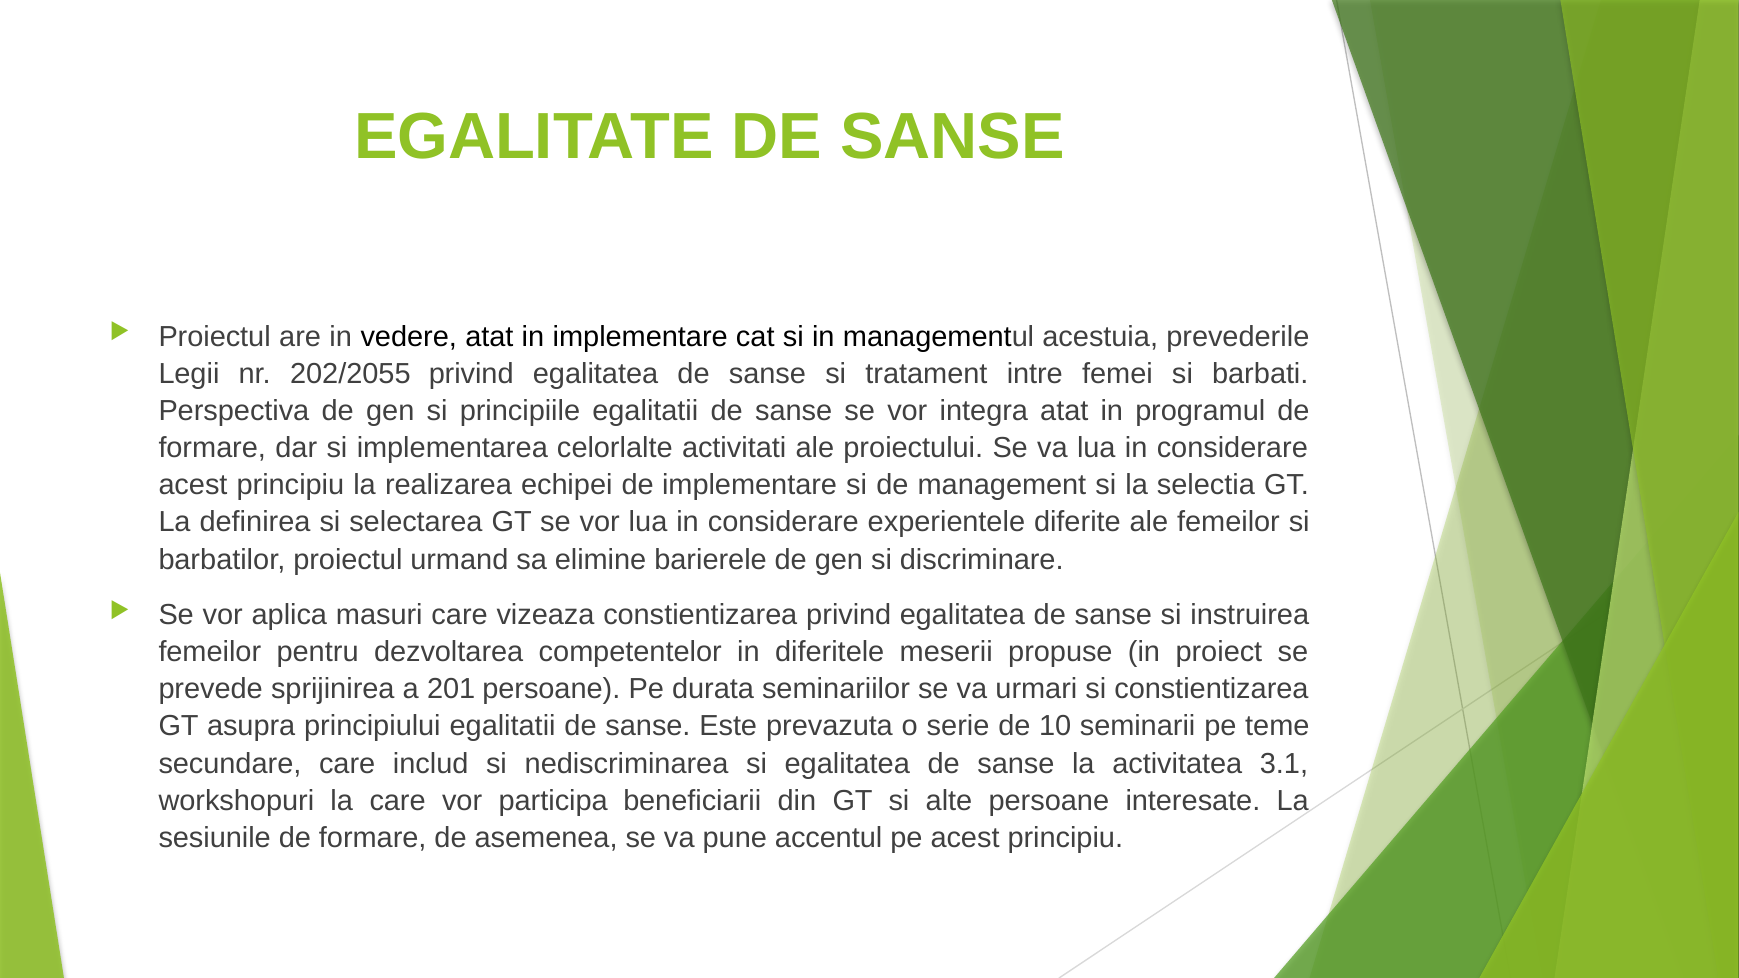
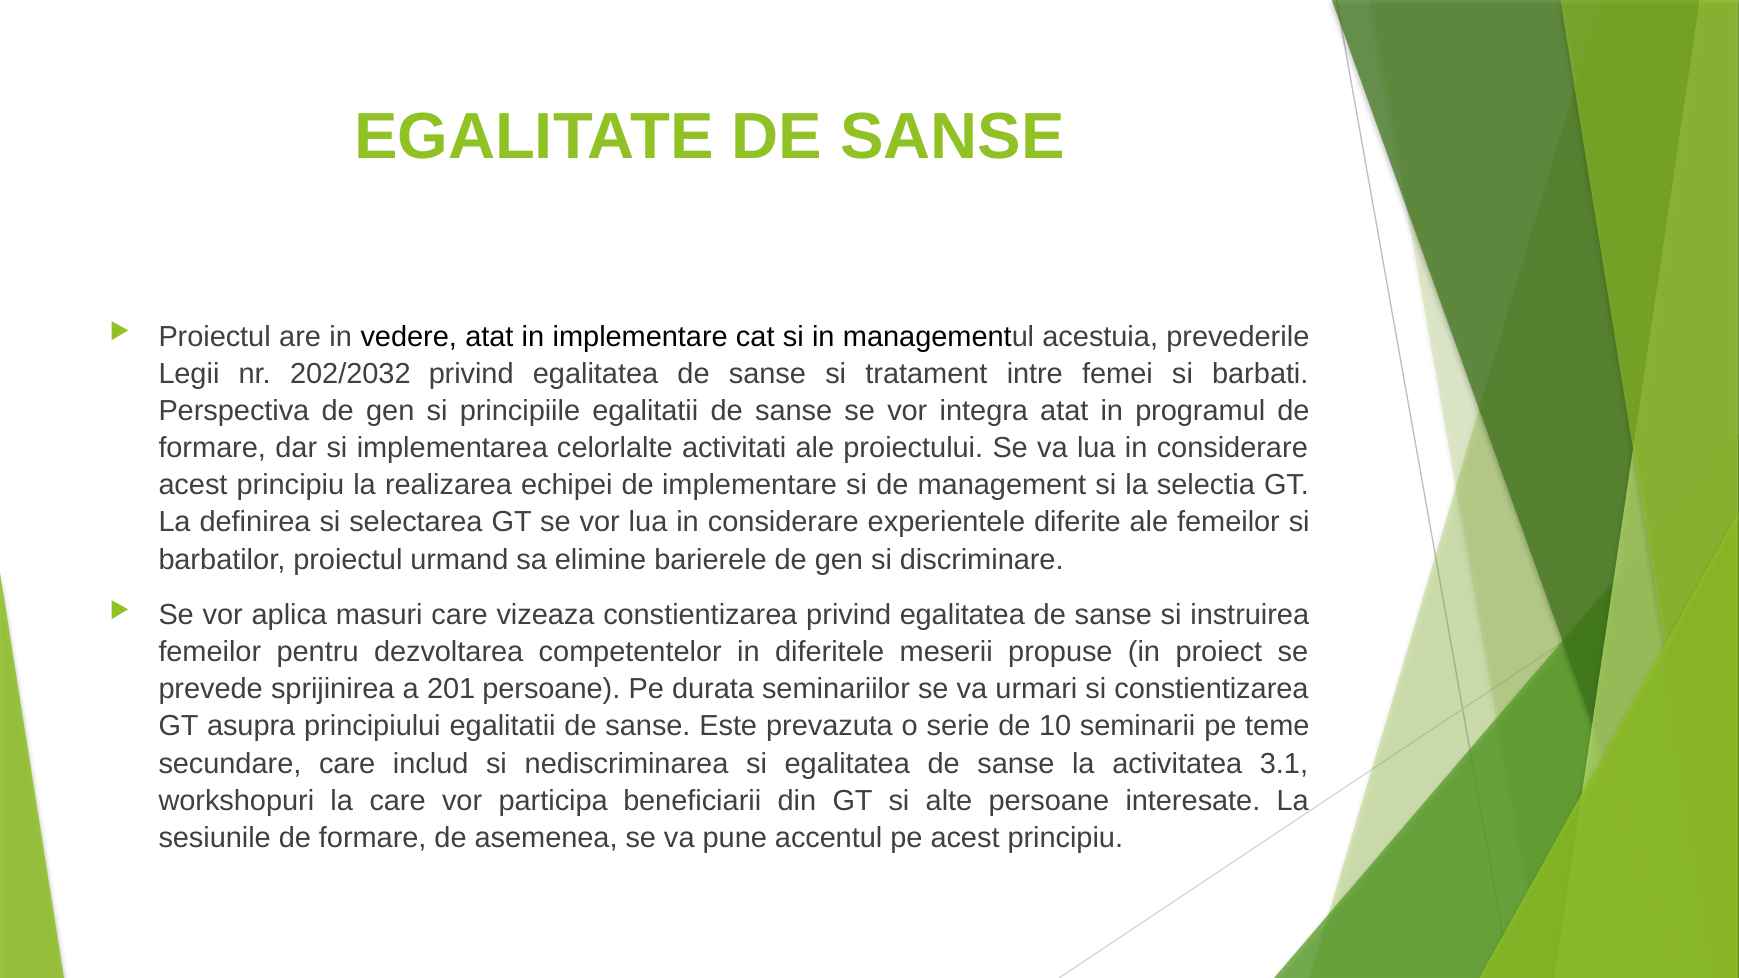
202/2055: 202/2055 -> 202/2032
